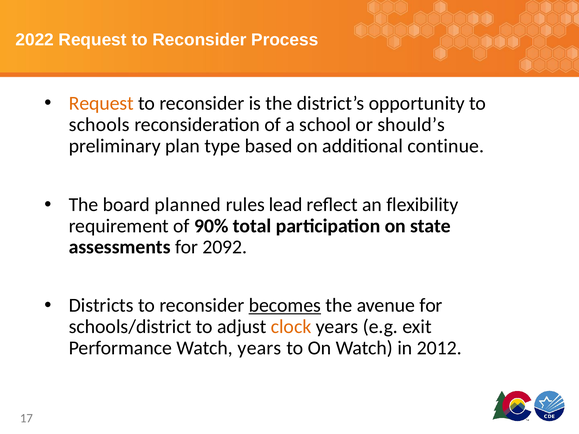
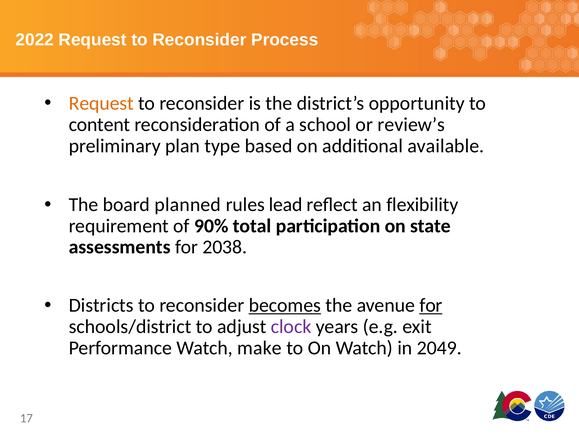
schools: schools -> content
should’s: should’s -> review’s
continue: continue -> available
2092: 2092 -> 2038
for at (431, 306) underline: none -> present
clock colour: orange -> purple
Watch years: years -> make
2012: 2012 -> 2049
